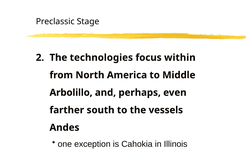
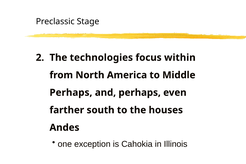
Arbolillo at (71, 93): Arbolillo -> Perhaps
vessels: vessels -> houses
